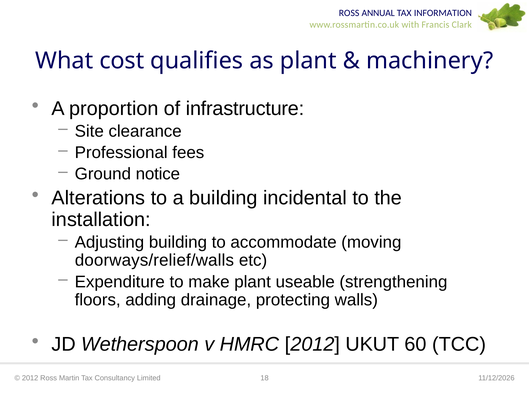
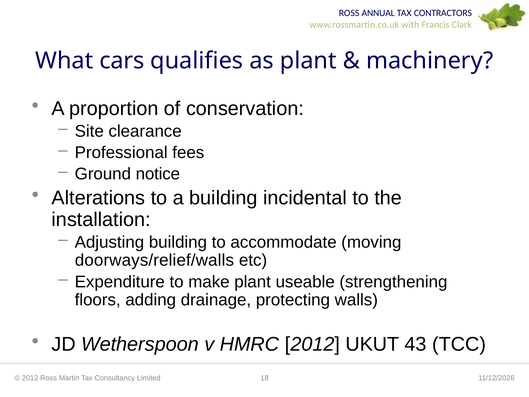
INFORMATION: INFORMATION -> CONTRACTORS
cost: cost -> cars
infrastructure: infrastructure -> conservation
60: 60 -> 43
